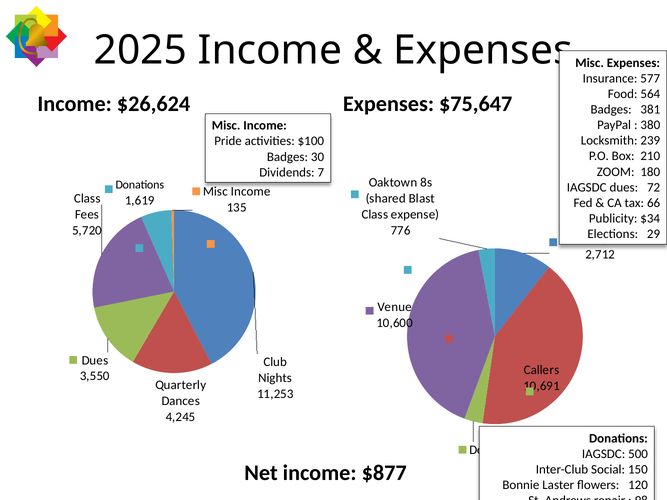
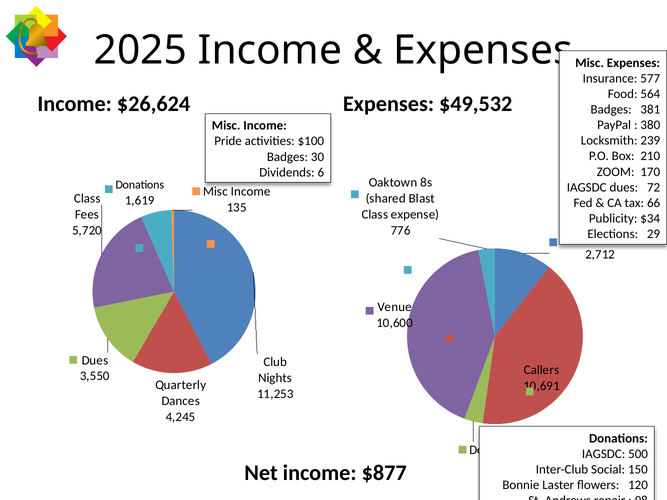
$75,647: $75,647 -> $49,532
180: 180 -> 170
7: 7 -> 6
